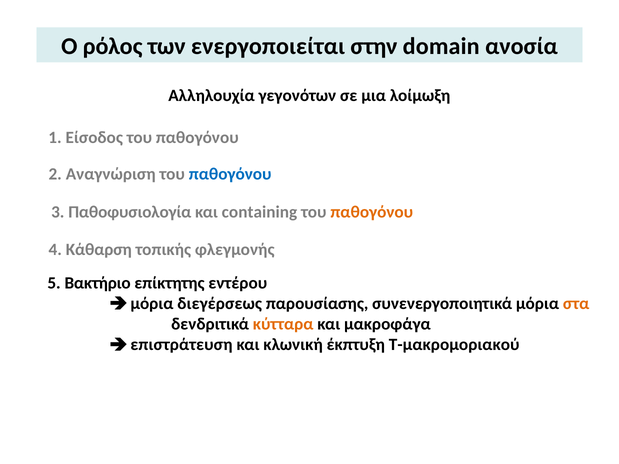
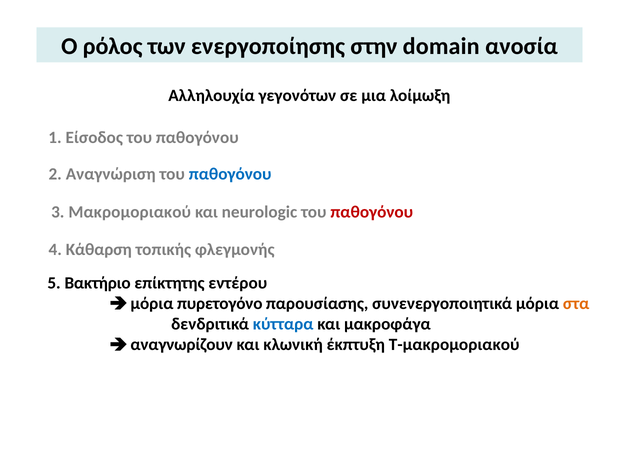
ενεργοποιείται: ενεργοποιείται -> ενεργοποίησης
Παθοφυσιολογία: Παθοφυσιολογία -> Μακρομοριακού
containing: containing -> neurologic
παθογόνου at (372, 212) colour: orange -> red
διεγέρσεως: διεγέρσεως -> πυρετογόνο
κύτταρα colour: orange -> blue
επιστράτευση: επιστράτευση -> αναγνωρίζουν
